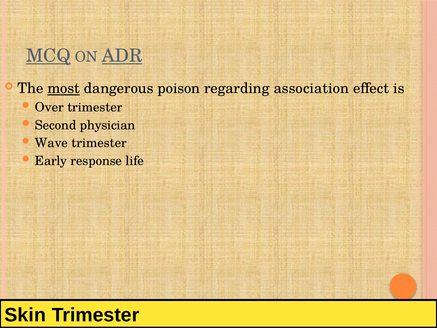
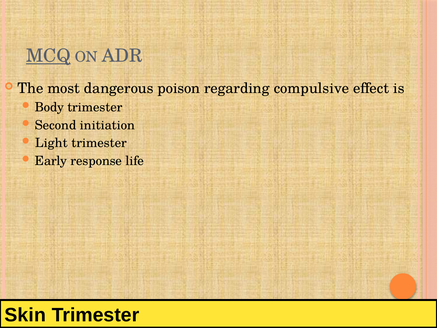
ADR underline: present -> none
most underline: present -> none
association: association -> compulsive
Over: Over -> Body
physician: physician -> initiation
Wave: Wave -> Light
